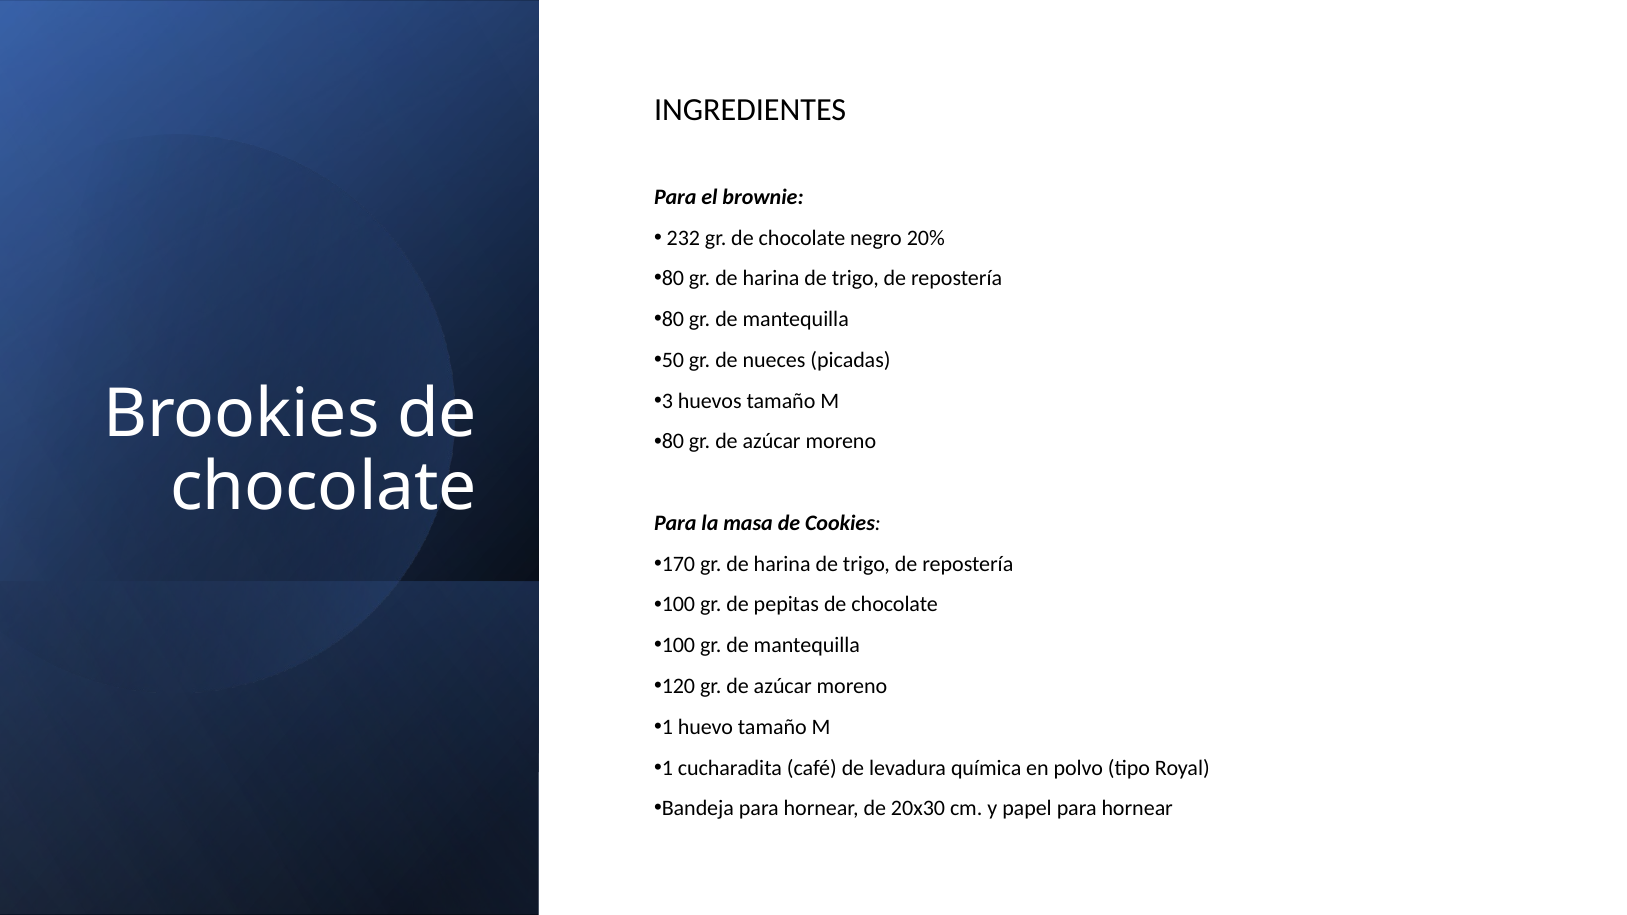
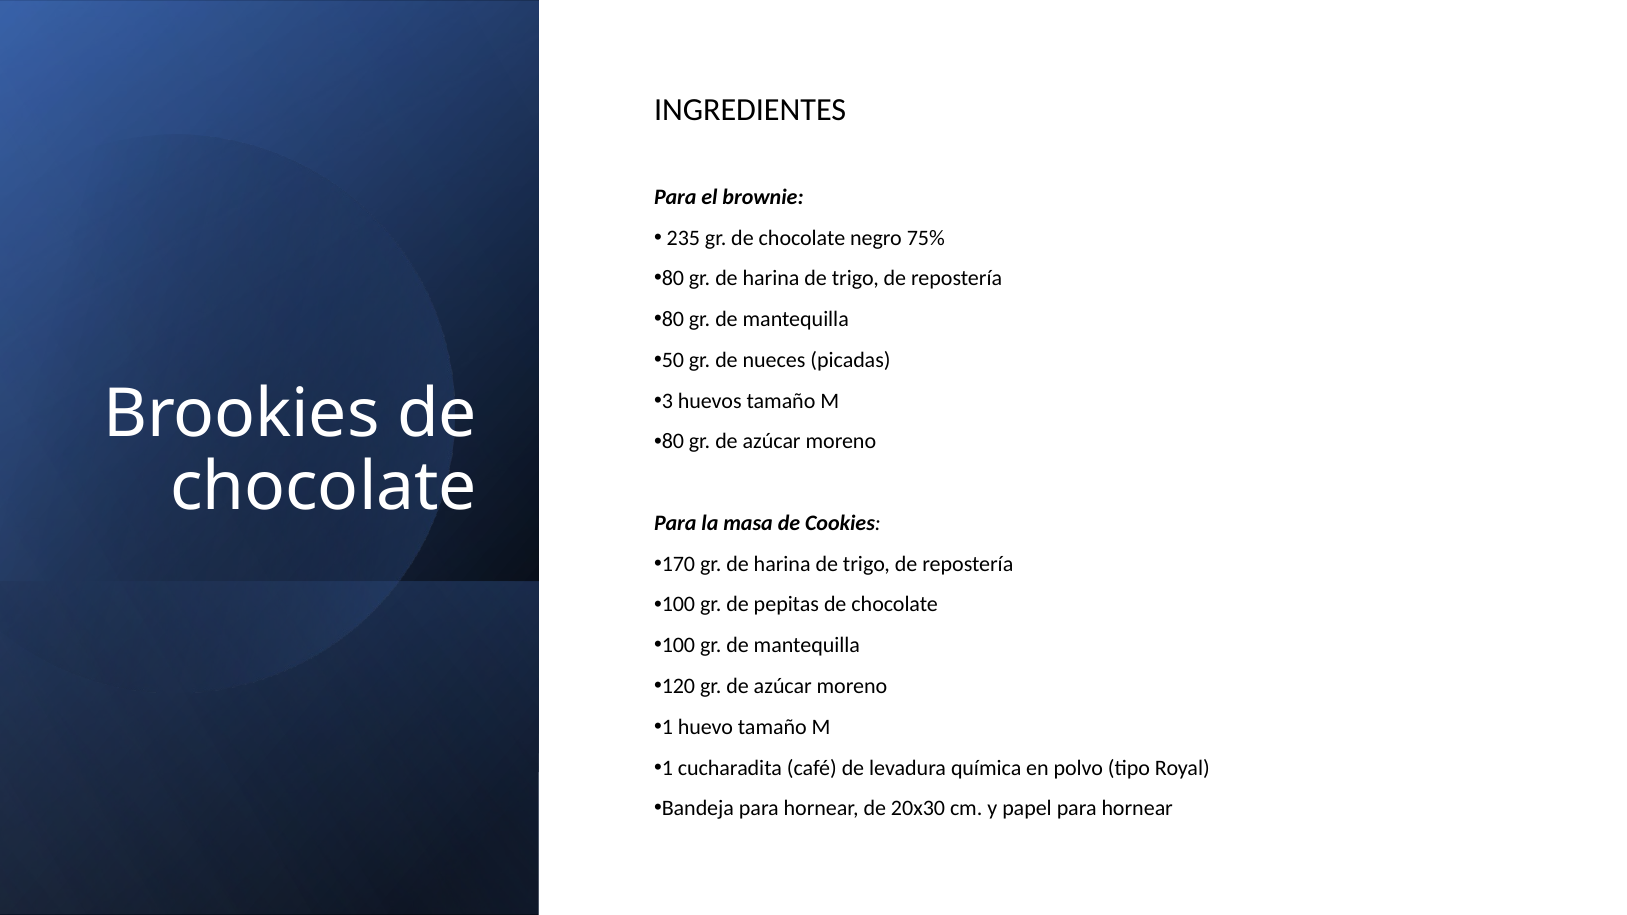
232: 232 -> 235
20%: 20% -> 75%
